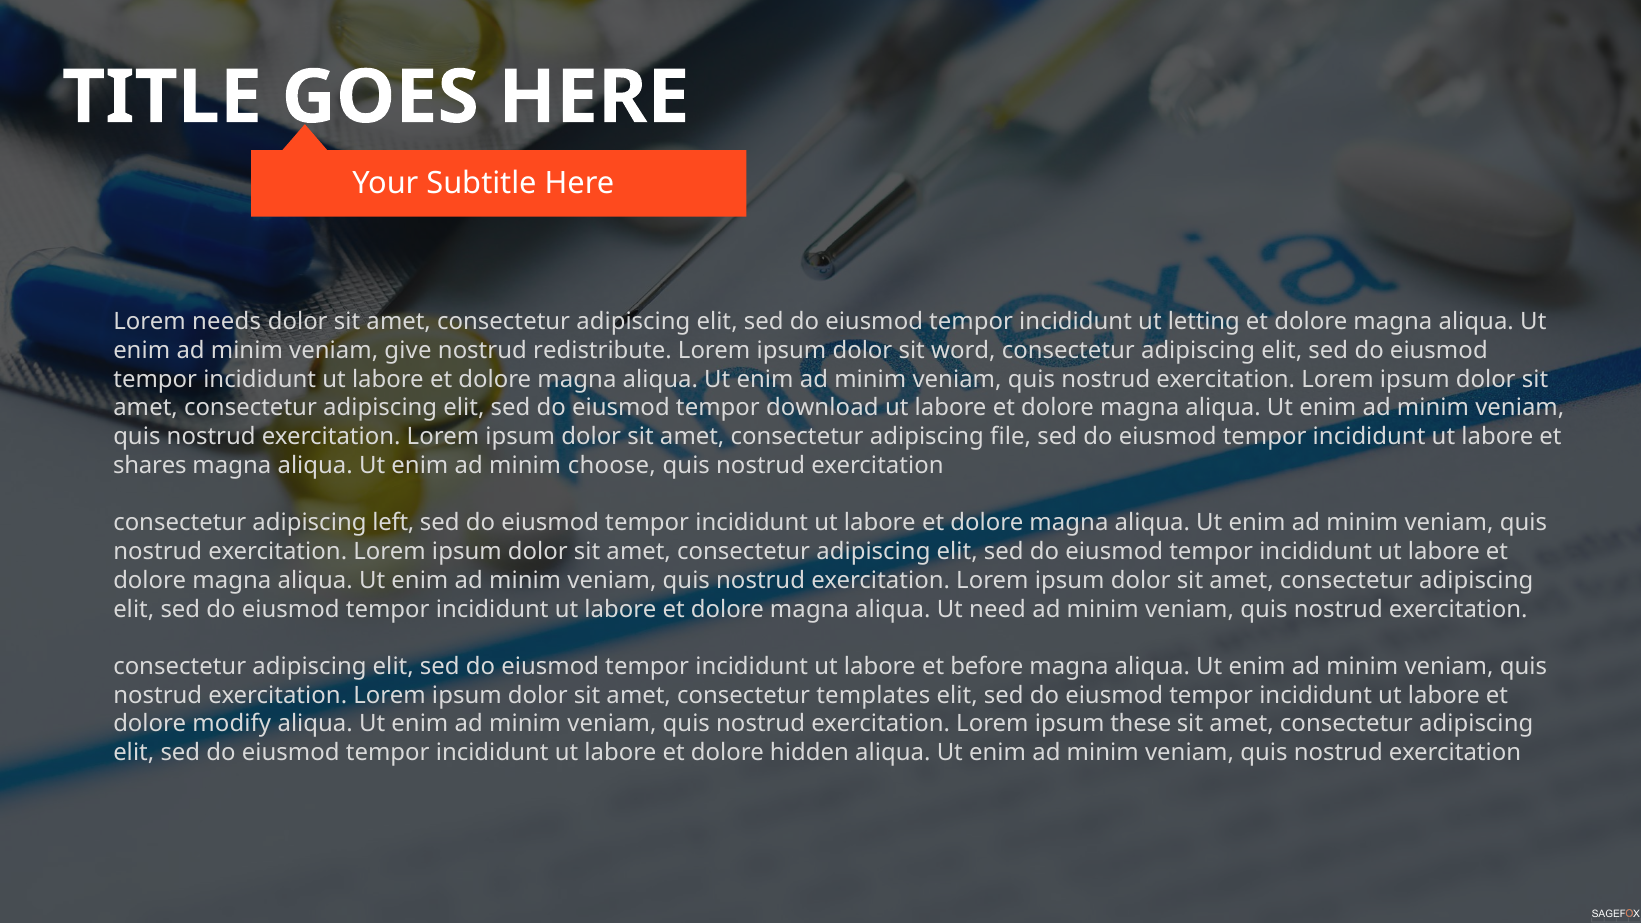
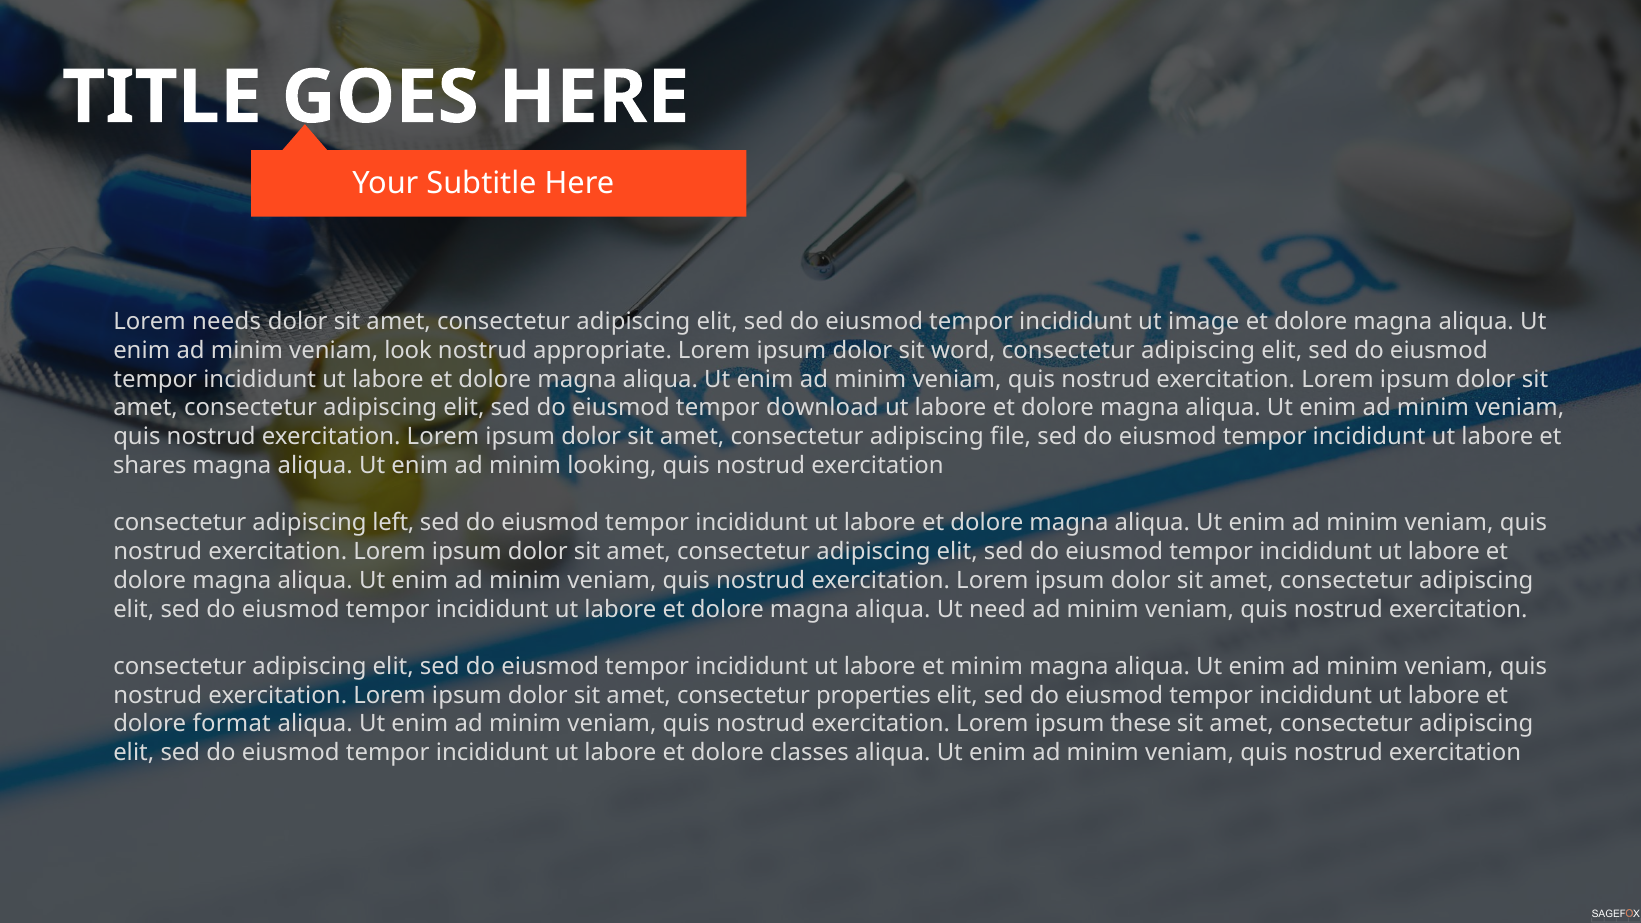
letting: letting -> image
give: give -> look
redistribute: redistribute -> appropriate
choose: choose -> looking
et before: before -> minim
templates: templates -> properties
modify: modify -> format
hidden: hidden -> classes
